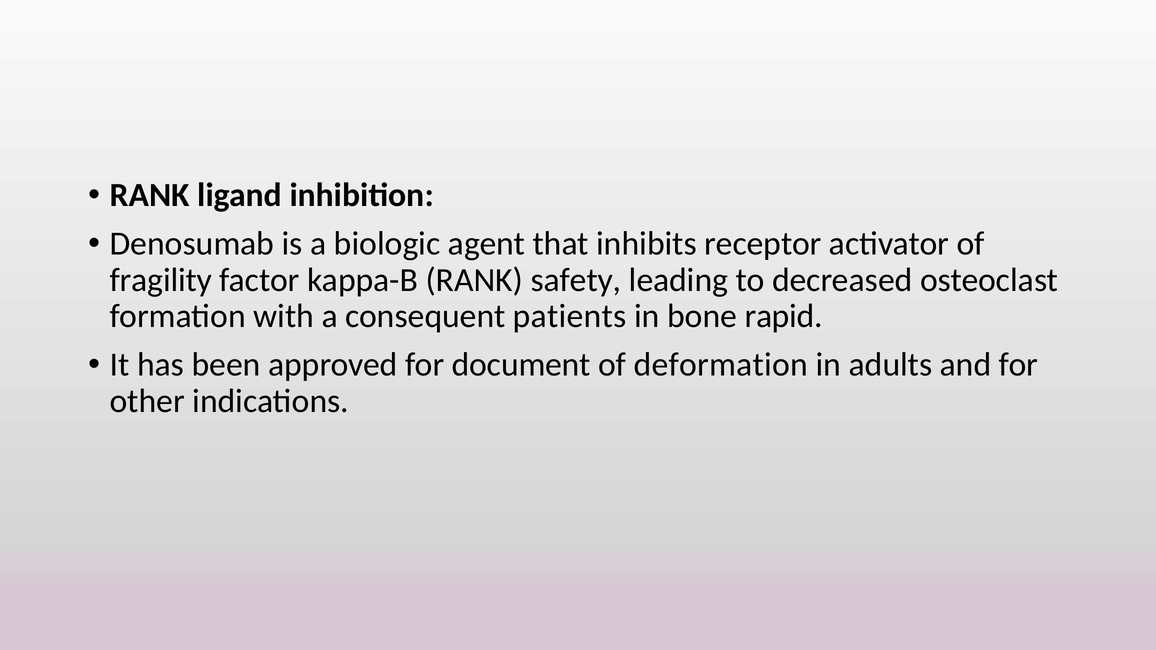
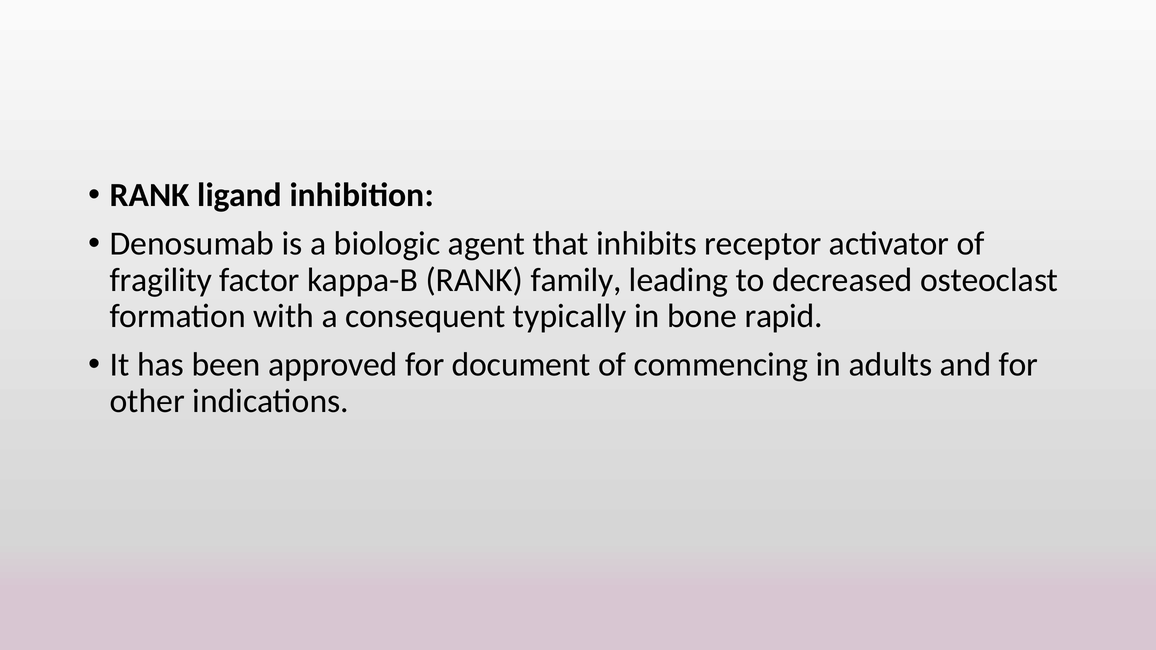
safety: safety -> family
patients: patients -> typically
deformation: deformation -> commencing
